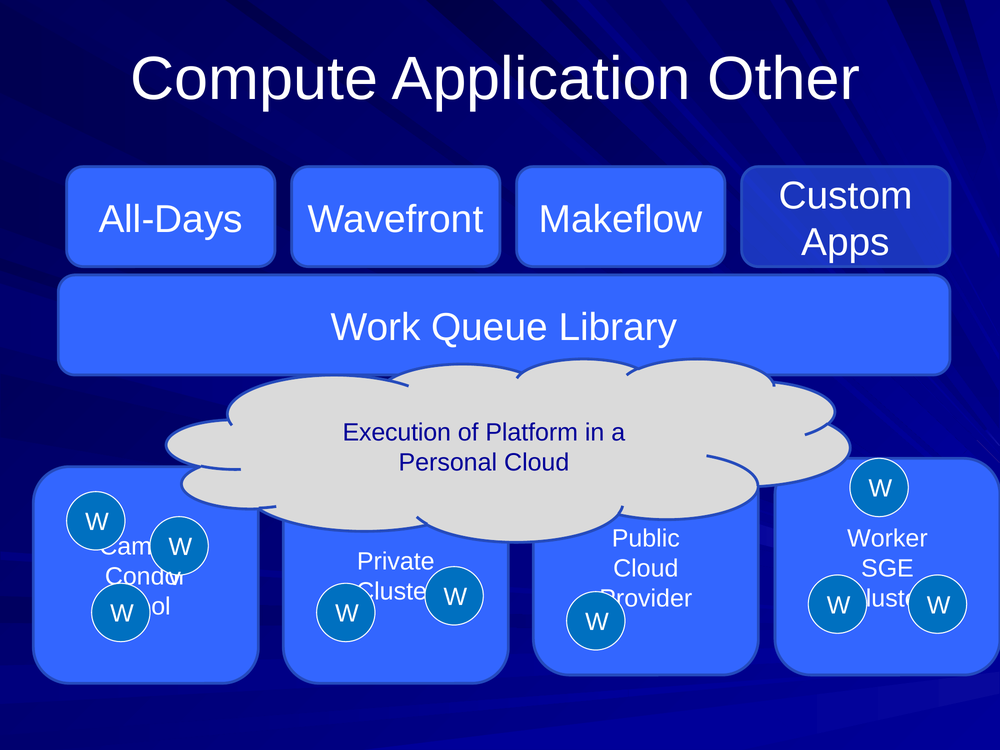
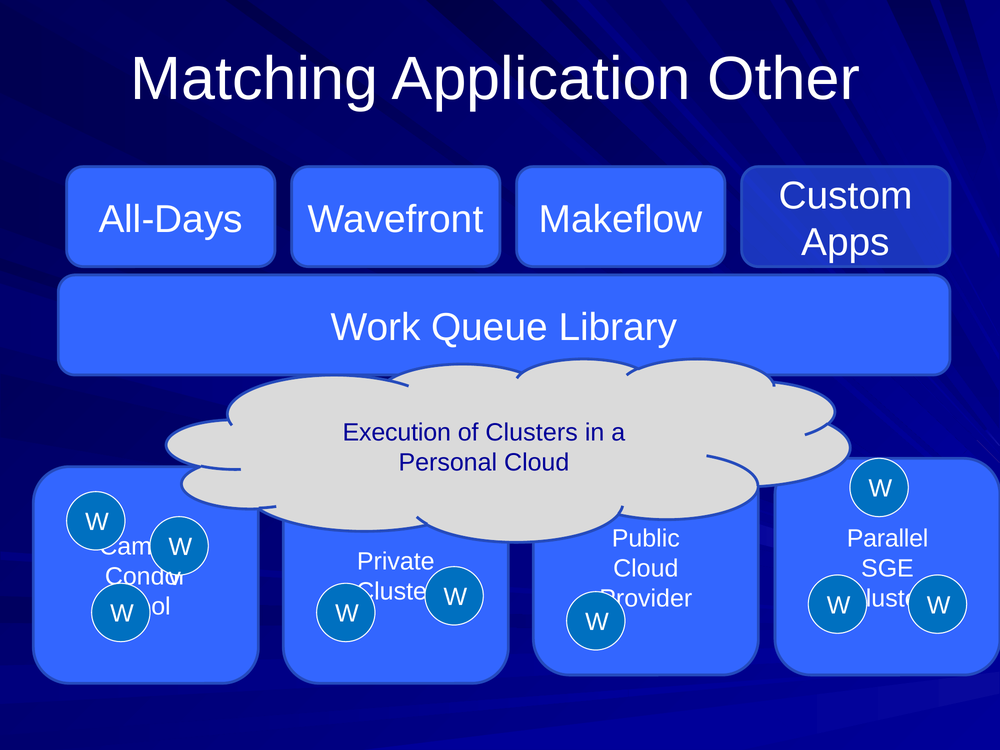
Compute: Compute -> Matching
Platform: Platform -> Clusters
Worker: Worker -> Parallel
